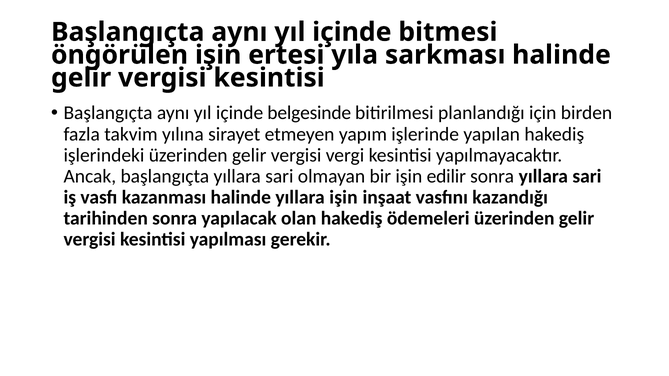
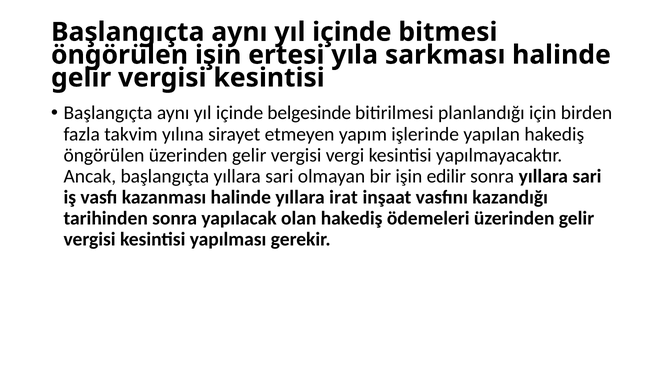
işlerindeki at (104, 155): işlerindeki -> öngörülen
yıllara işin: işin -> irat
